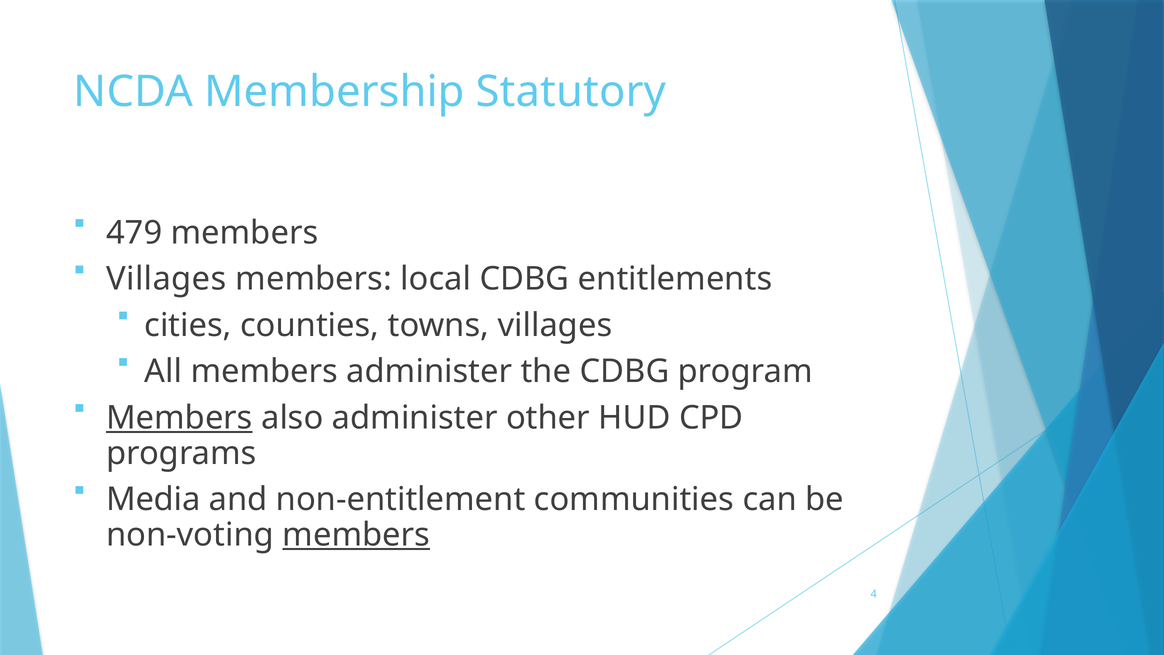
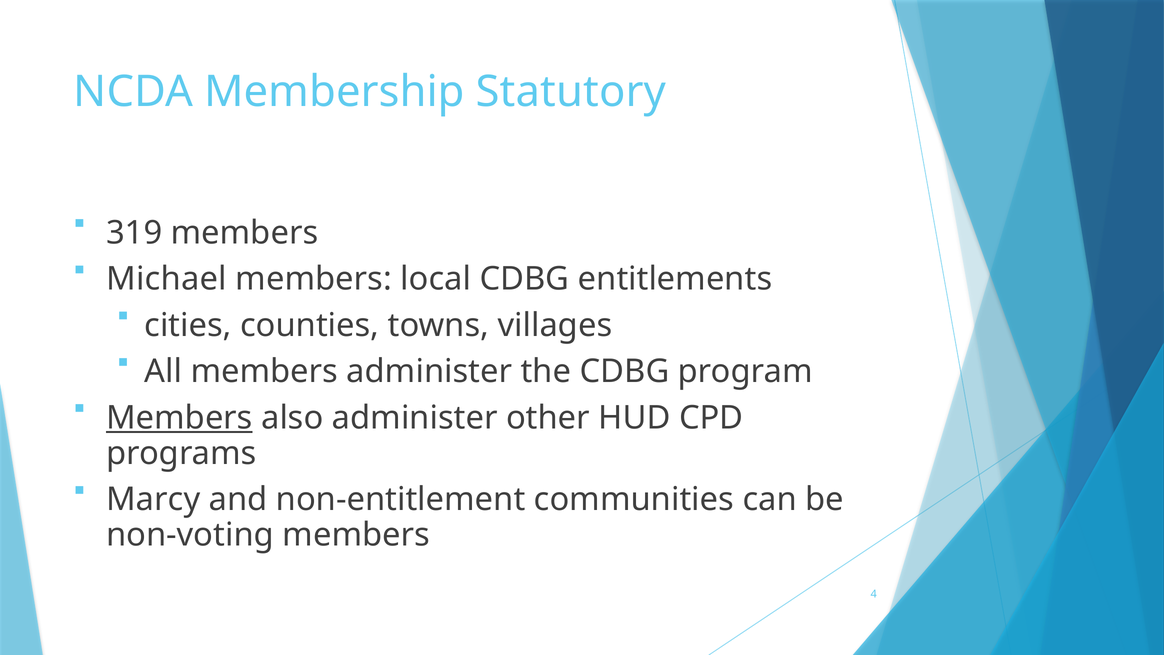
479: 479 -> 319
Villages at (166, 279): Villages -> Michael
Media: Media -> Marcy
members at (356, 535) underline: present -> none
